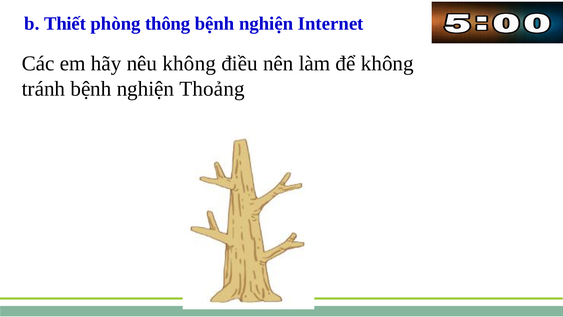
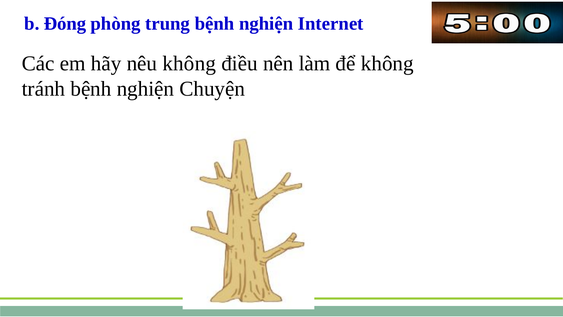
Thiết: Thiết -> Đóng
thông: thông -> trung
Thoảng: Thoảng -> Chuyện
